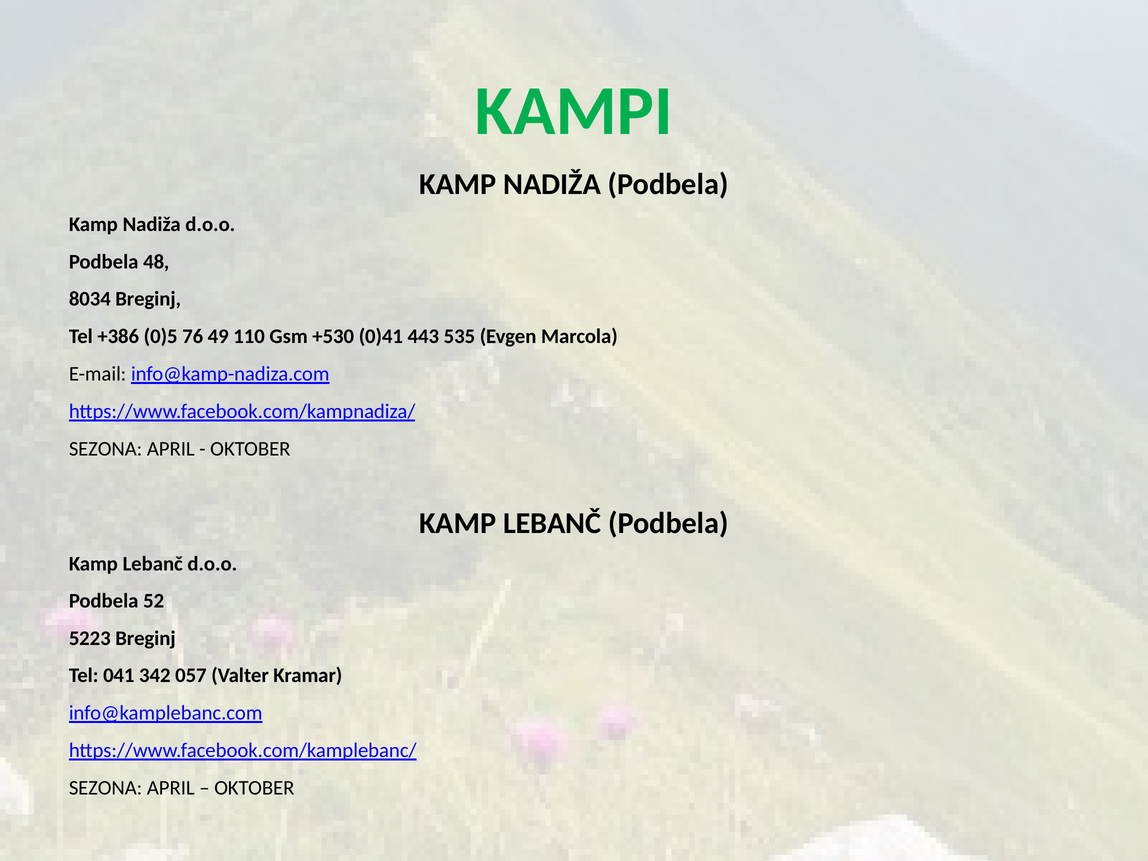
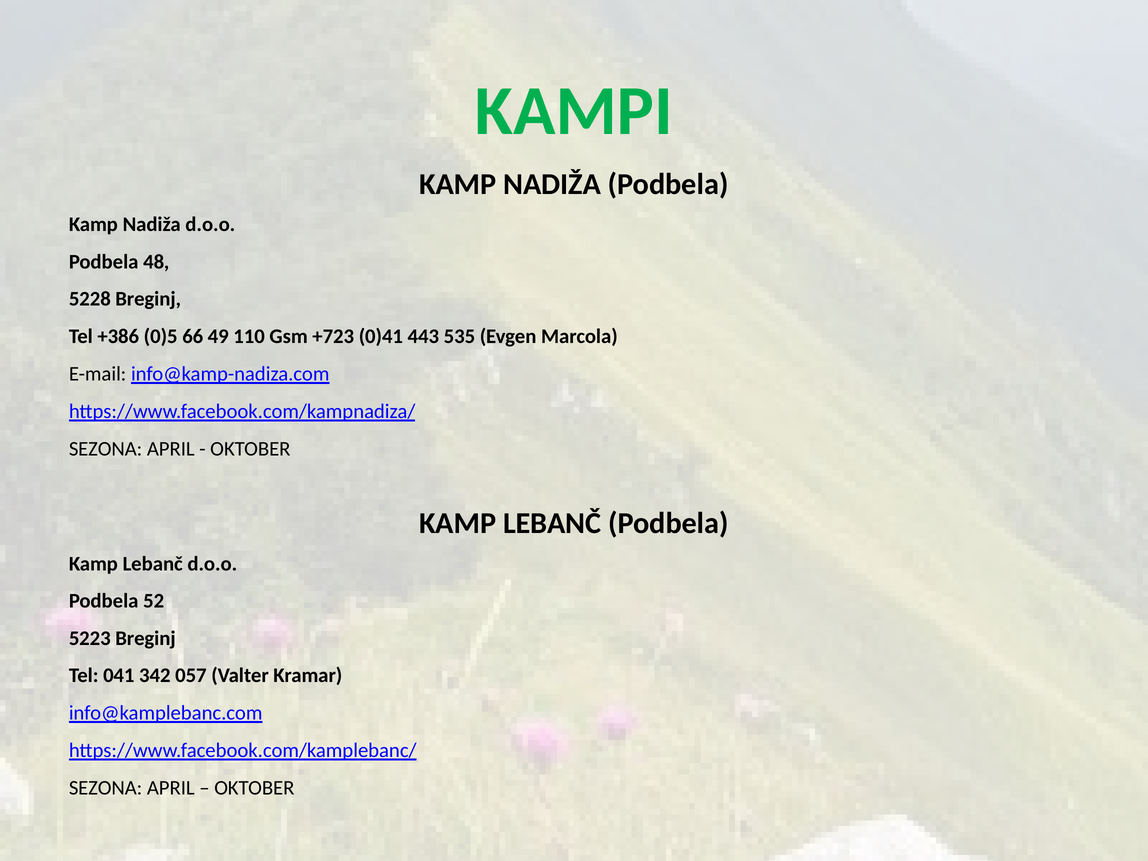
8034: 8034 -> 5228
76: 76 -> 66
+530: +530 -> +723
